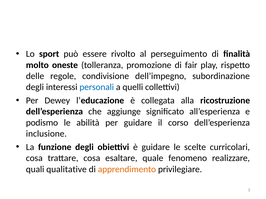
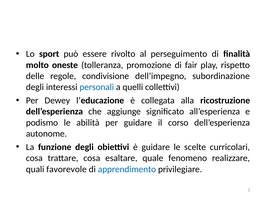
inclusione: inclusione -> autonome
qualitative: qualitative -> favorevole
apprendimento colour: orange -> blue
